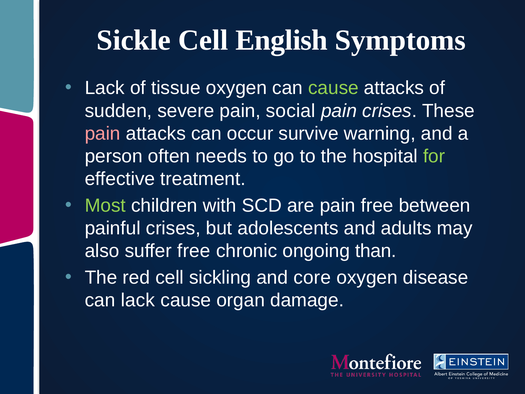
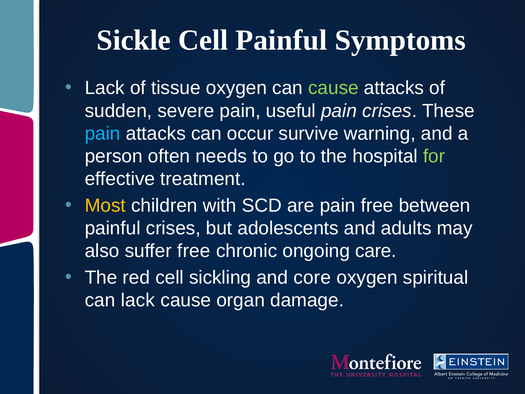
Cell English: English -> Painful
social: social -> useful
pain at (103, 133) colour: pink -> light blue
Most colour: light green -> yellow
than: than -> care
disease: disease -> spiritual
